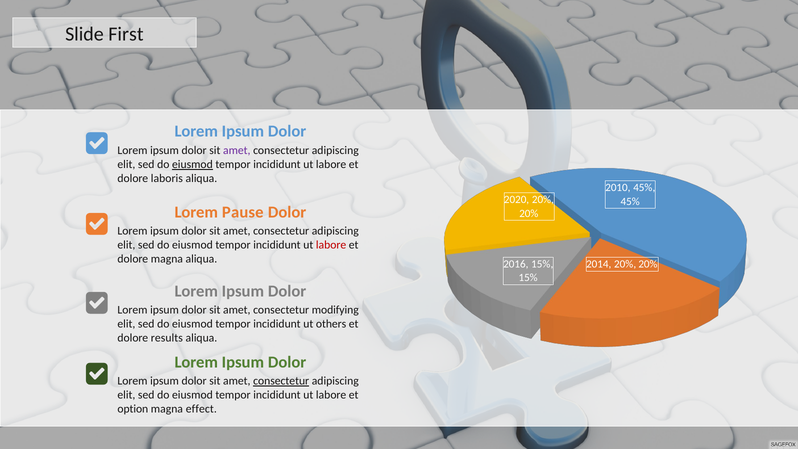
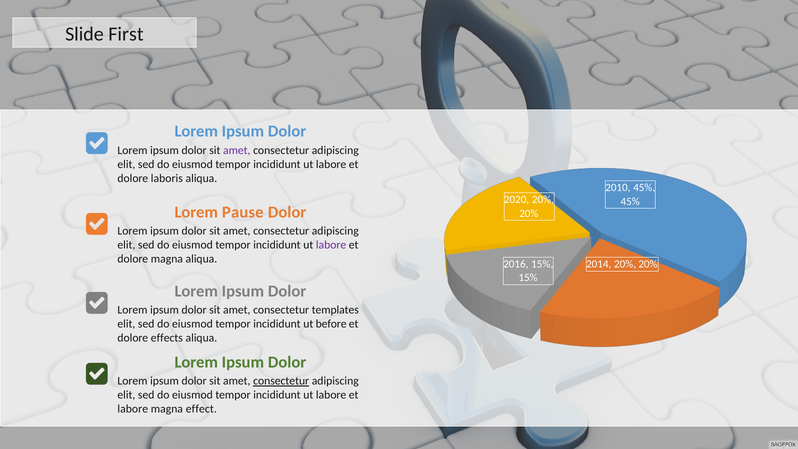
eiusmod at (192, 164) underline: present -> none
labore at (331, 245) colour: red -> purple
modifying: modifying -> templates
others: others -> before
results: results -> effects
option at (133, 409): option -> labore
